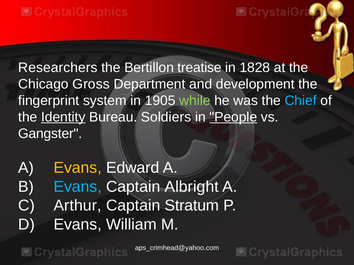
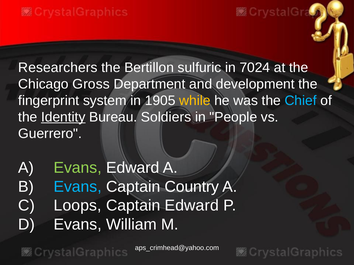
treatise: treatise -> sulfuric
1828: 1828 -> 7024
while colour: light green -> yellow
People underline: present -> none
Gangster: Gangster -> Guerrero
Evans at (78, 168) colour: yellow -> light green
Albright: Albright -> Country
Arthur: Arthur -> Loops
Captain Stratum: Stratum -> Edward
